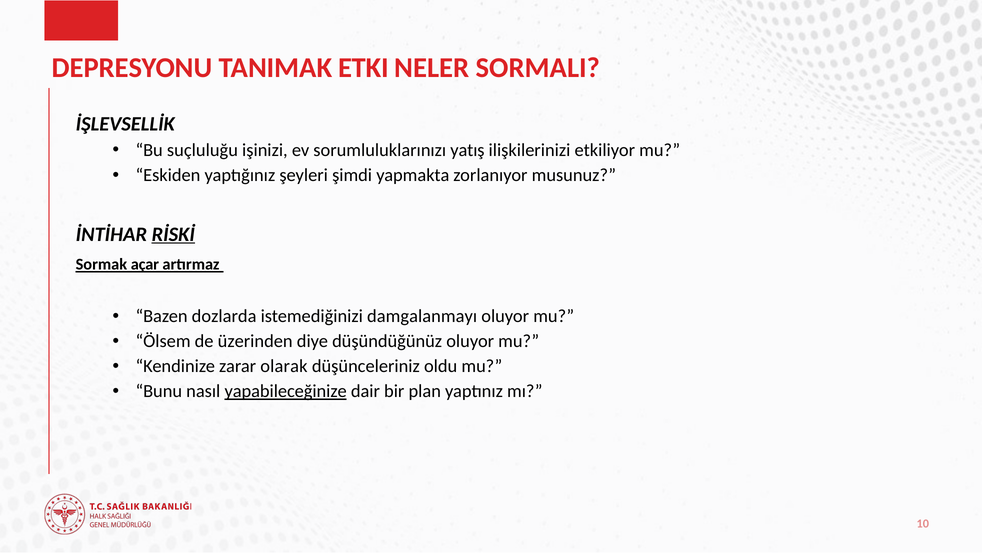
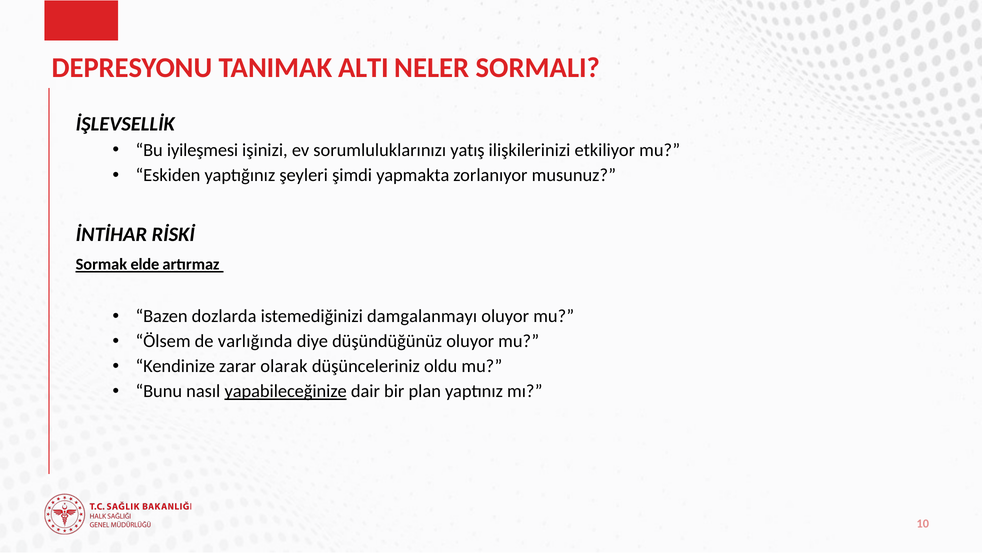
ETKI: ETKI -> ALTI
suçluluğu: suçluluğu -> iyileşmesi
RİSKİ underline: present -> none
açar: açar -> elde
üzerinden: üzerinden -> varlığında
